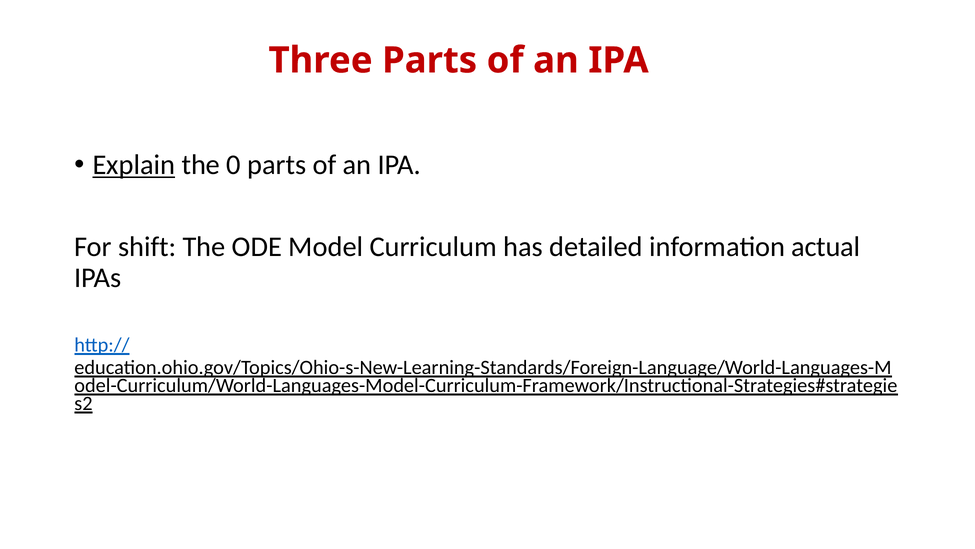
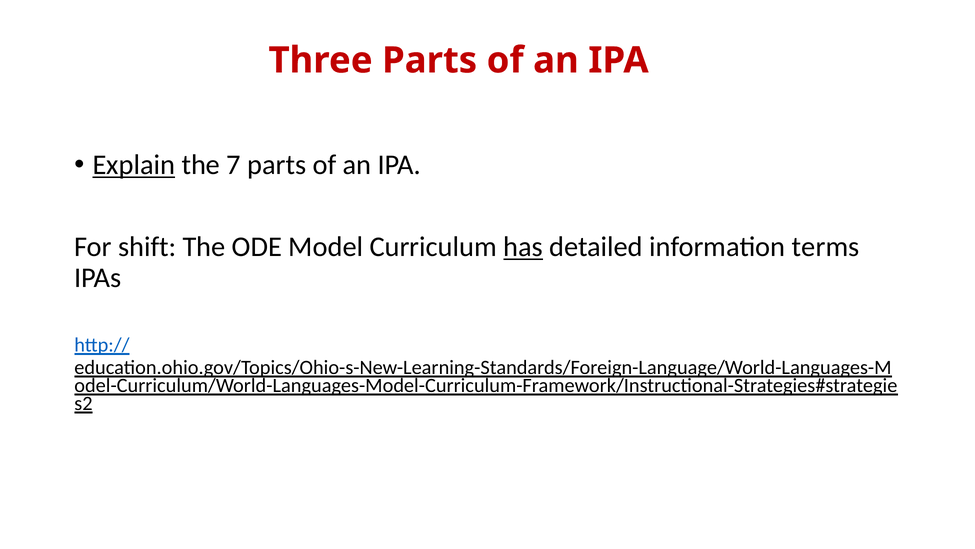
0: 0 -> 7
has underline: none -> present
actual: actual -> terms
